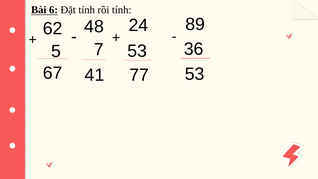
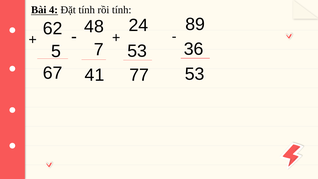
6: 6 -> 4
